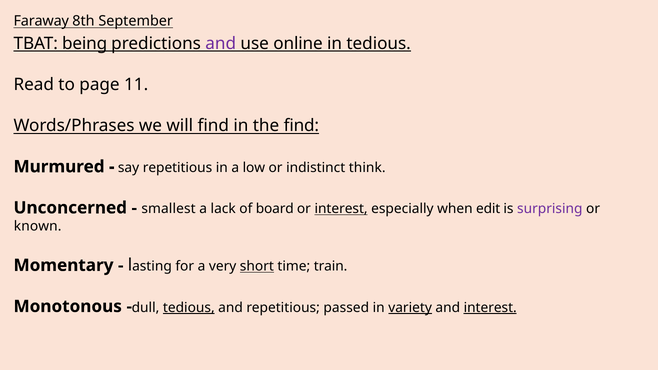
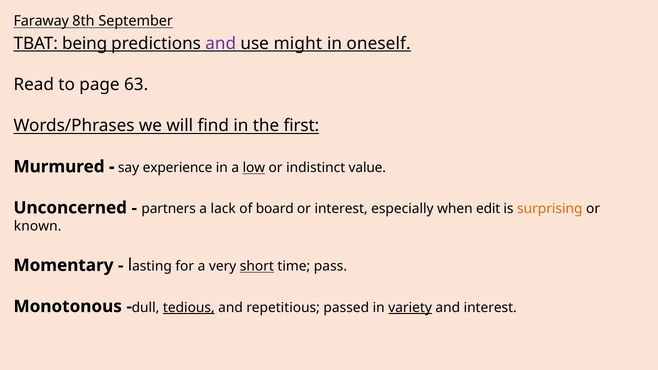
online: online -> might
in tedious: tedious -> oneself
11: 11 -> 63
the find: find -> first
say repetitious: repetitious -> experience
low underline: none -> present
think: think -> value
smallest: smallest -> partners
interest at (341, 209) underline: present -> none
surprising colour: purple -> orange
train: train -> pass
interest at (490, 308) underline: present -> none
